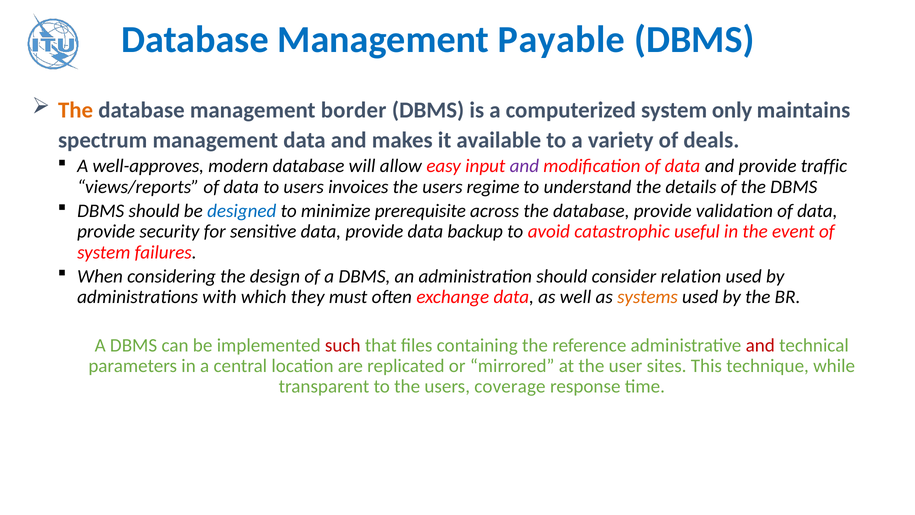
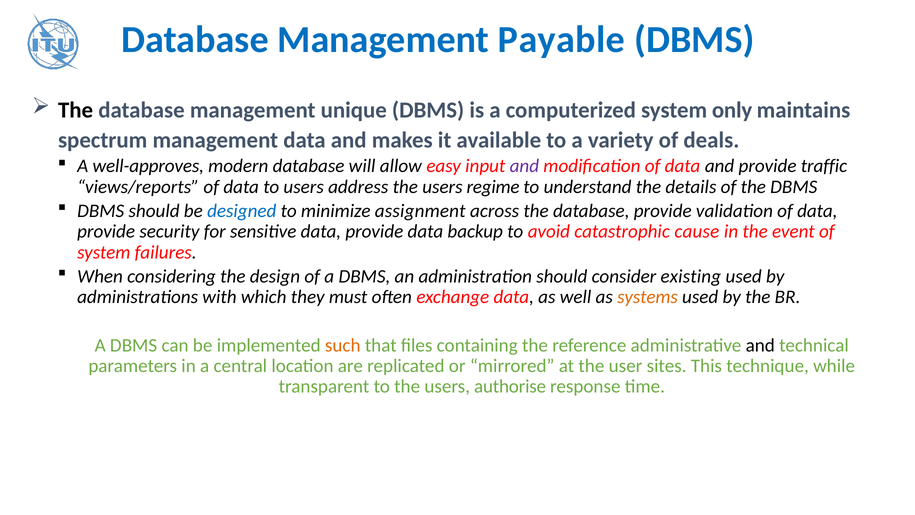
The at (76, 110) colour: orange -> black
border: border -> unique
invoices: invoices -> address
prerequisite: prerequisite -> assignment
useful: useful -> cause
relation: relation -> existing
such colour: red -> orange
and at (760, 345) colour: red -> black
coverage: coverage -> authorise
